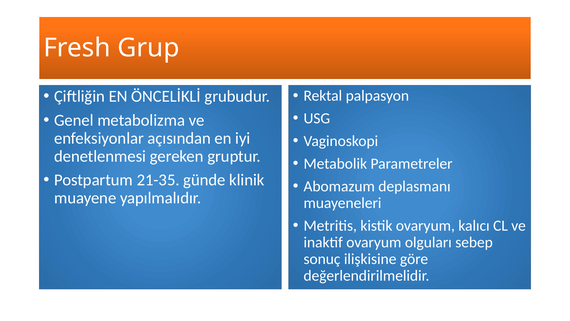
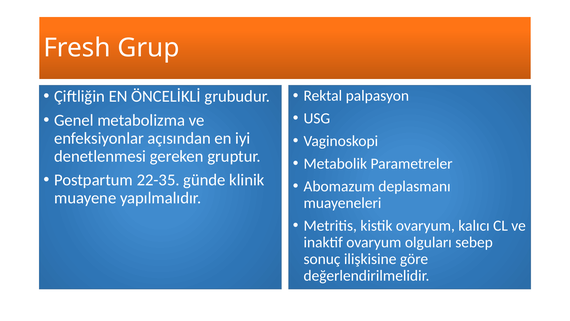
21-35: 21-35 -> 22-35
